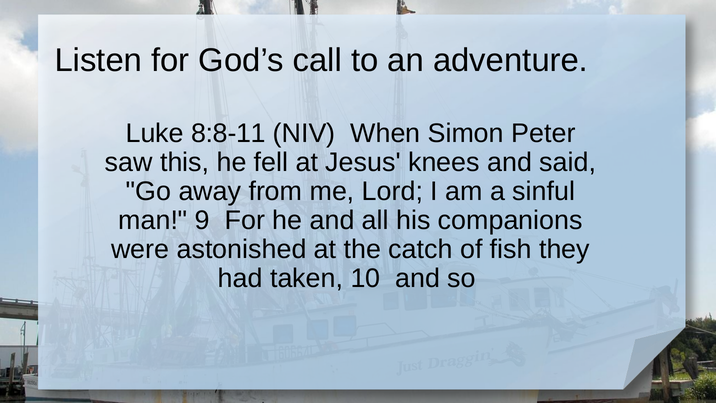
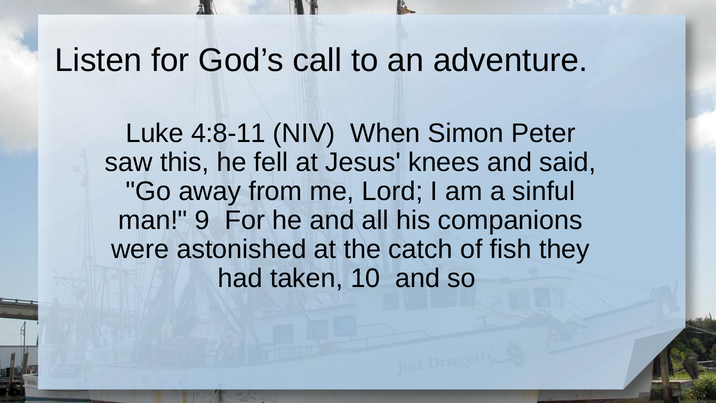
8:8-11: 8:8-11 -> 4:8-11
